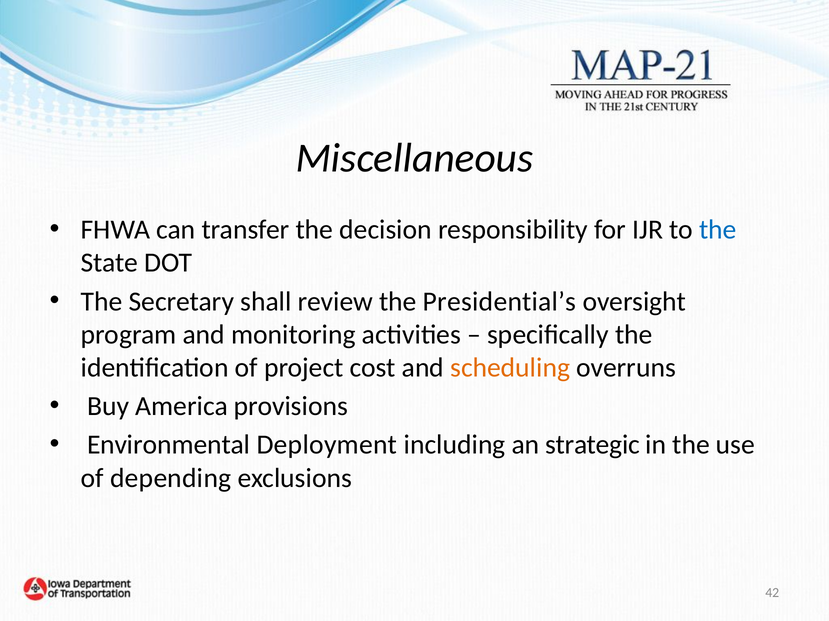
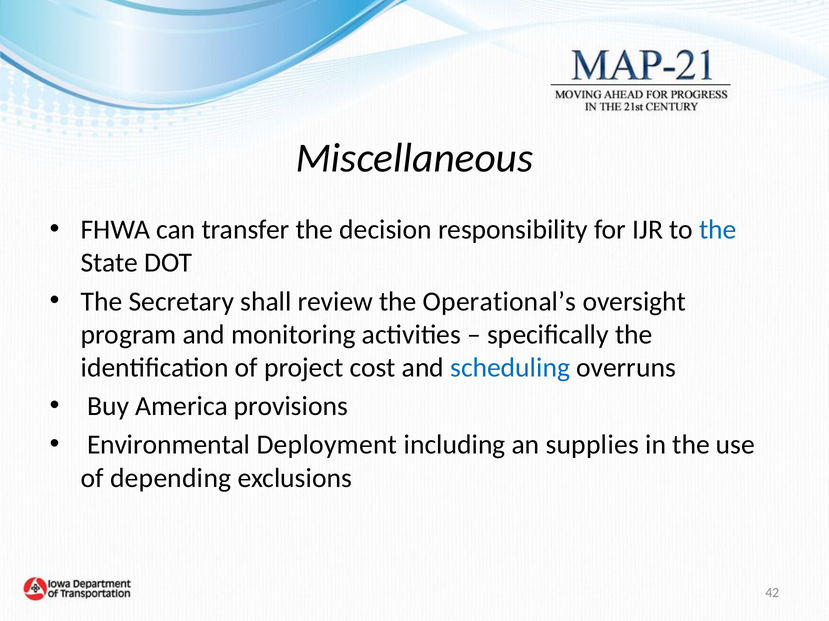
Presidential’s: Presidential’s -> Operational’s
scheduling colour: orange -> blue
strategic: strategic -> supplies
